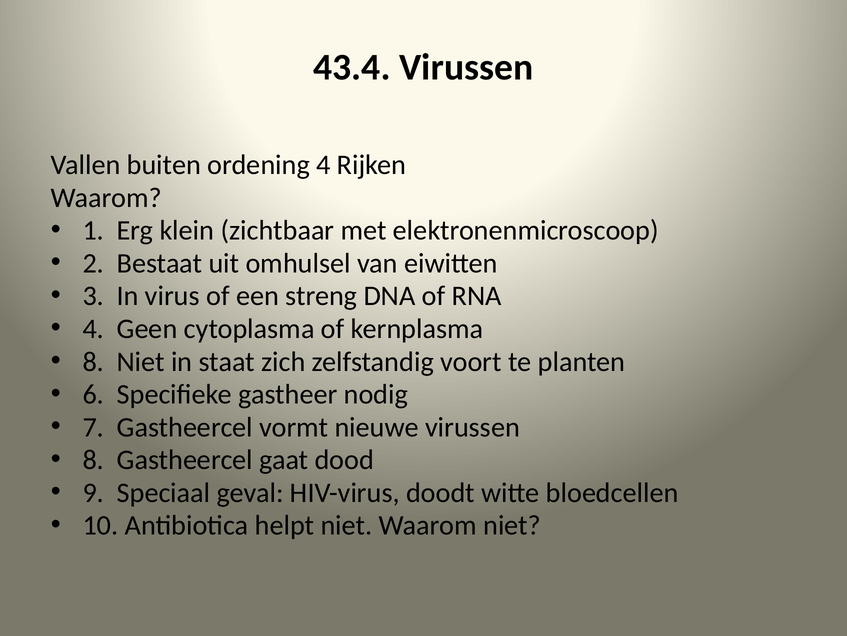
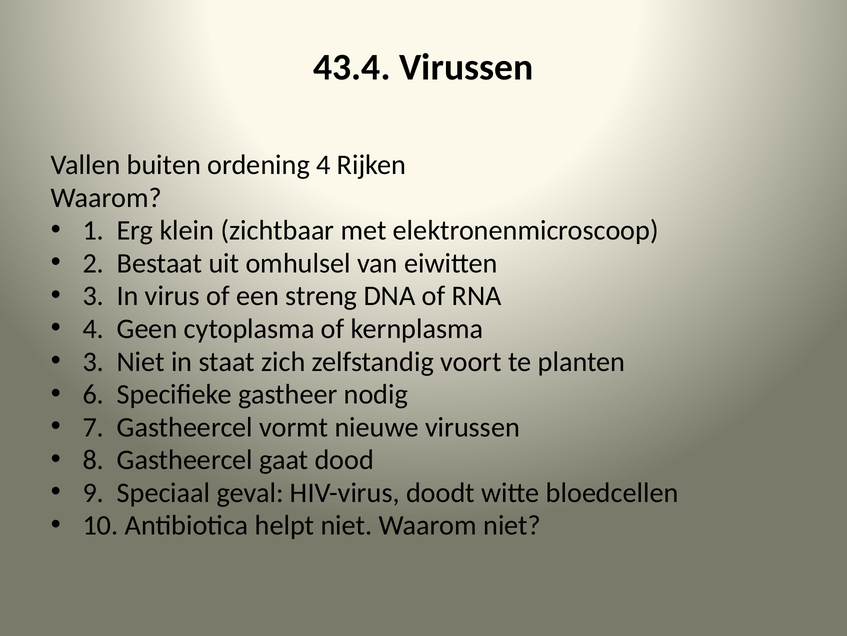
8 at (93, 361): 8 -> 3
